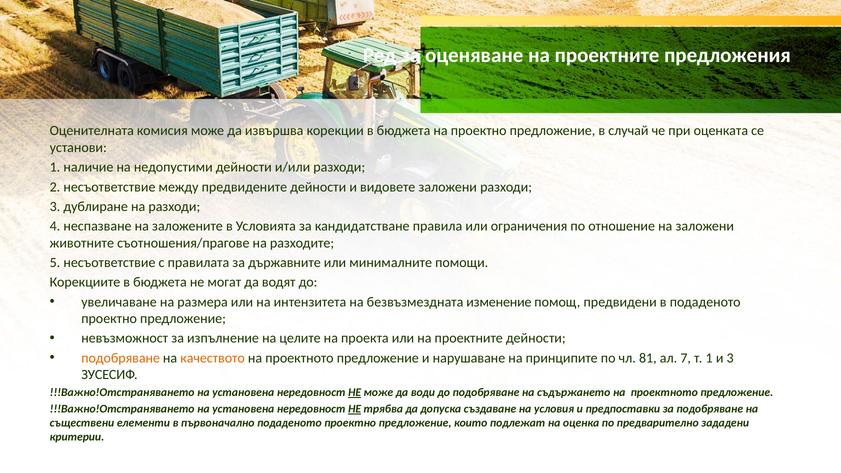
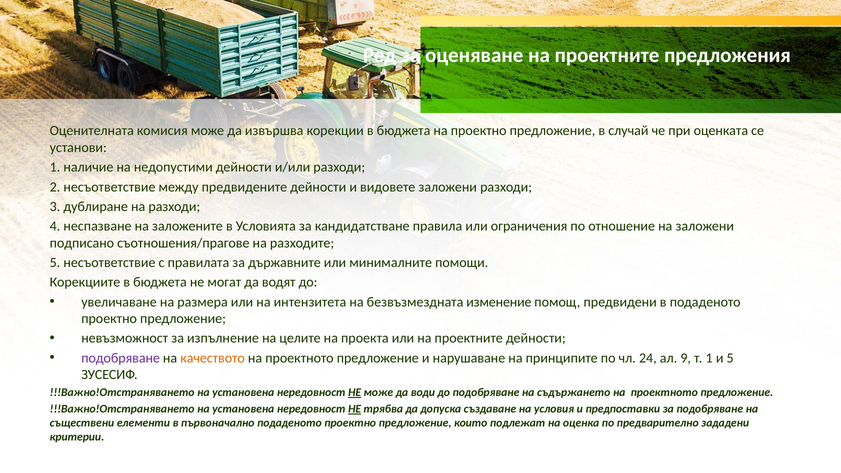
животните: животните -> подписано
подобряване at (121, 358) colour: orange -> purple
81: 81 -> 24
7: 7 -> 9
и 3: 3 -> 5
